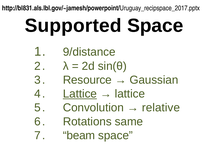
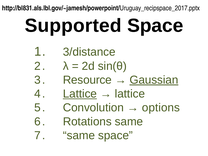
9/distance: 9/distance -> 3/distance
Gaussian underline: none -> present
relative: relative -> options
beam at (79, 135): beam -> same
